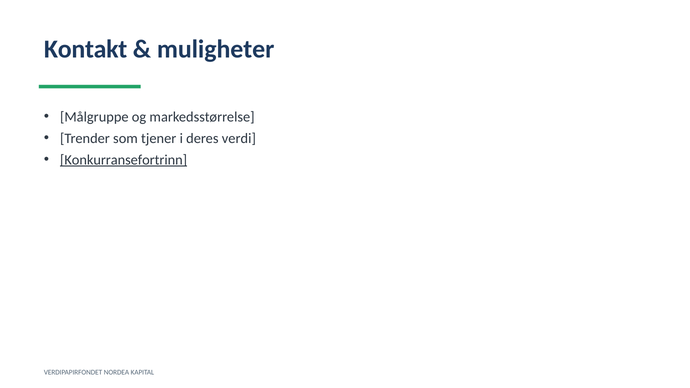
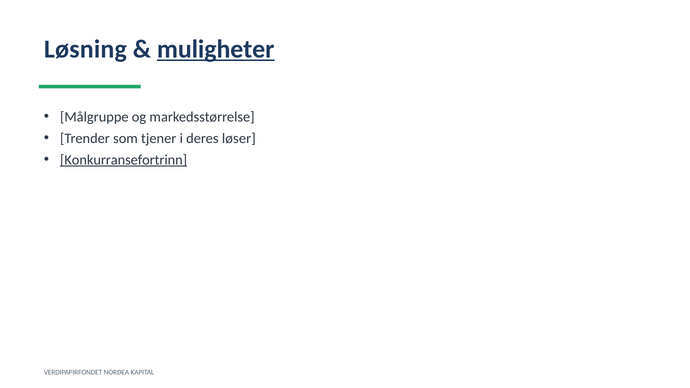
Kontakt: Kontakt -> Løsning
muligheter underline: none -> present
verdi: verdi -> løser
